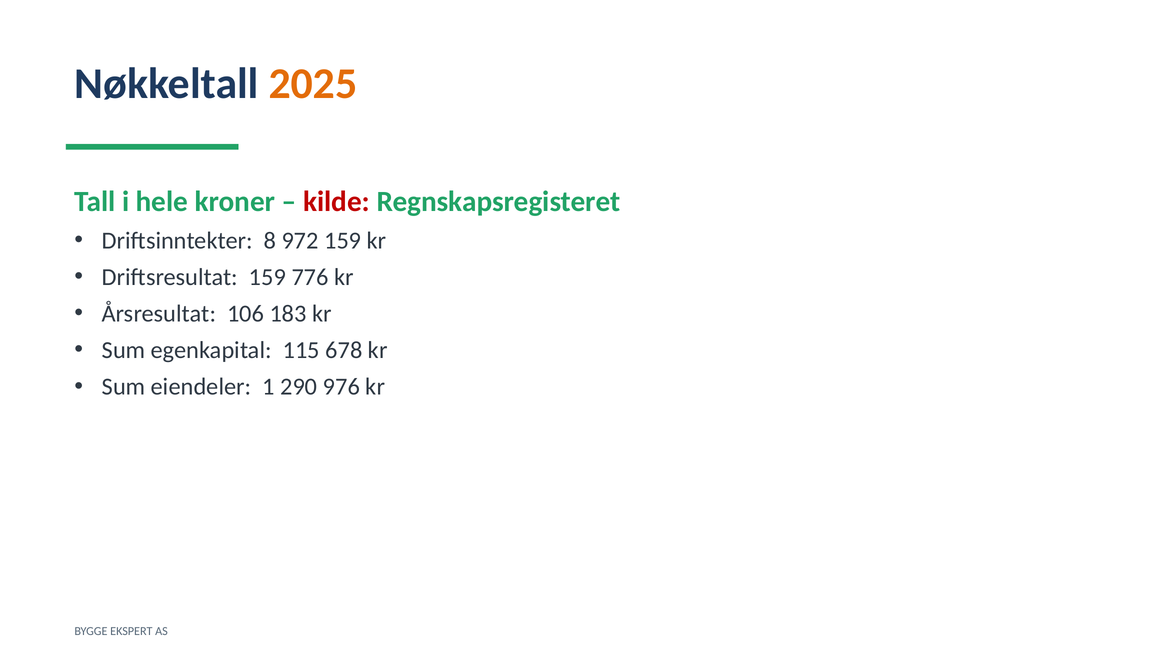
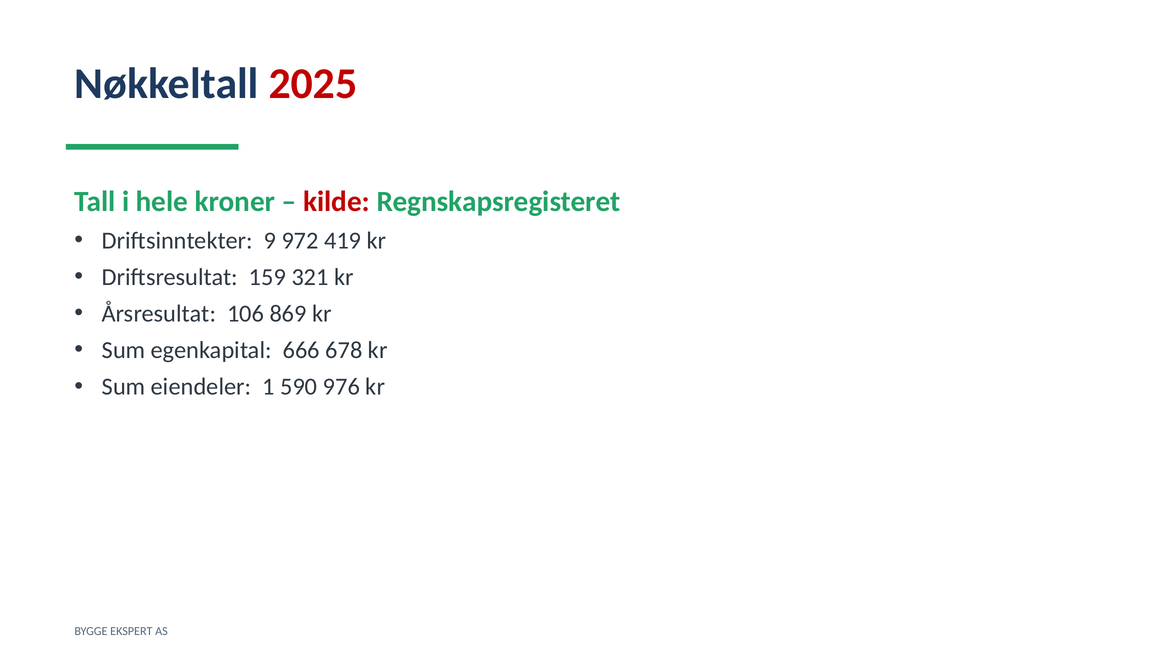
2025 colour: orange -> red
8: 8 -> 9
972 159: 159 -> 419
776: 776 -> 321
183: 183 -> 869
115: 115 -> 666
290: 290 -> 590
